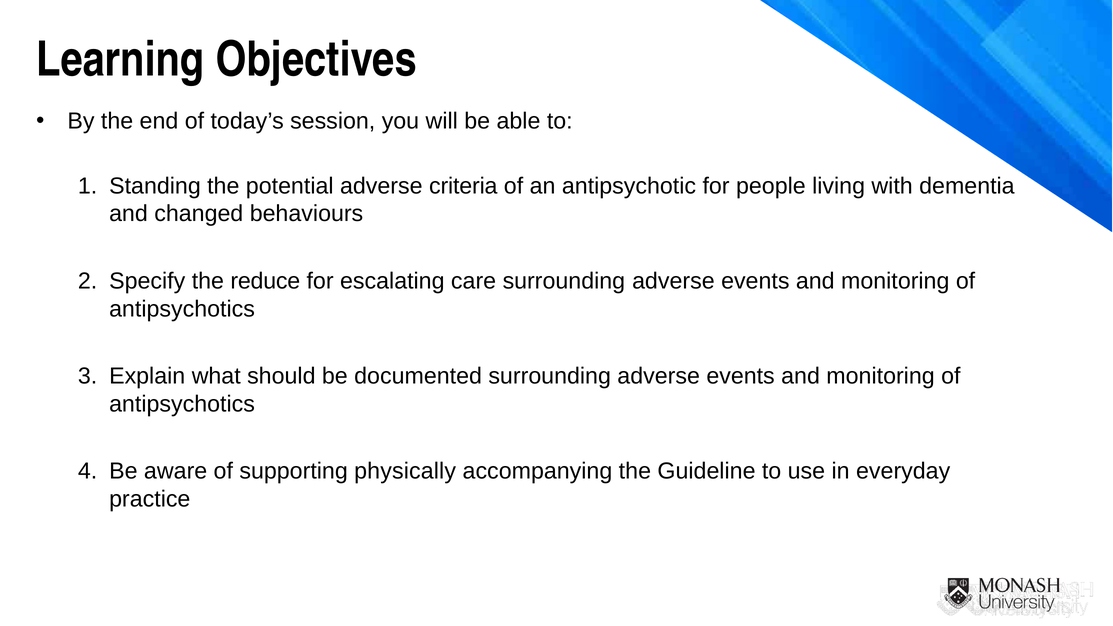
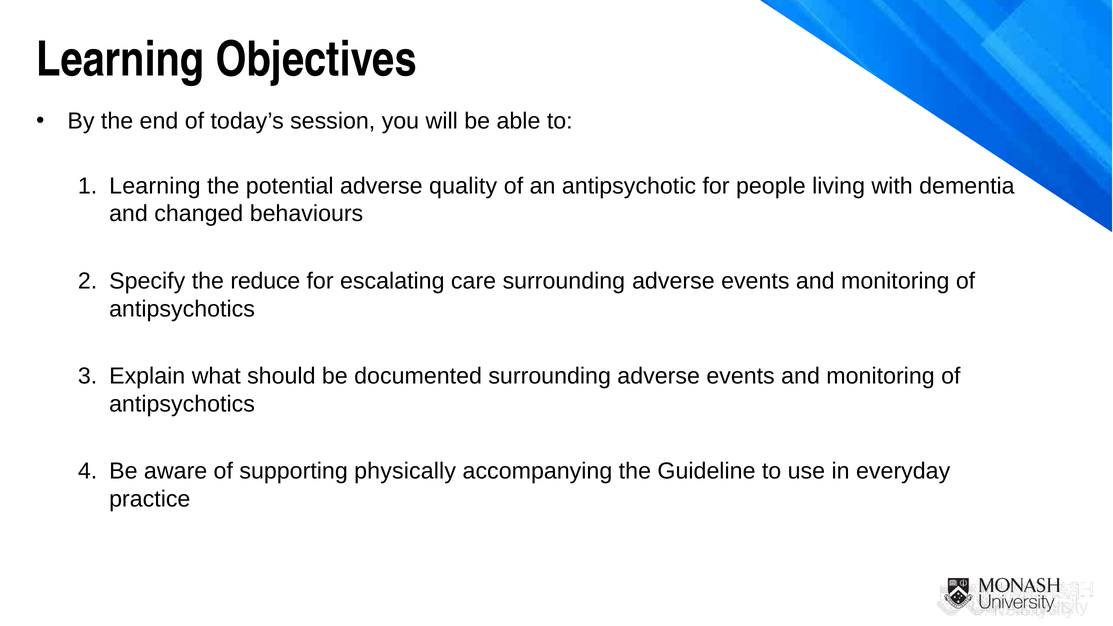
Standing at (155, 186): Standing -> Learning
criteria: criteria -> quality
